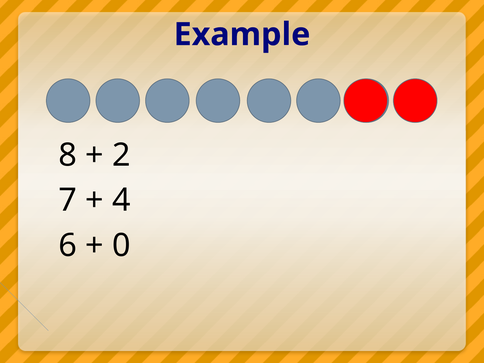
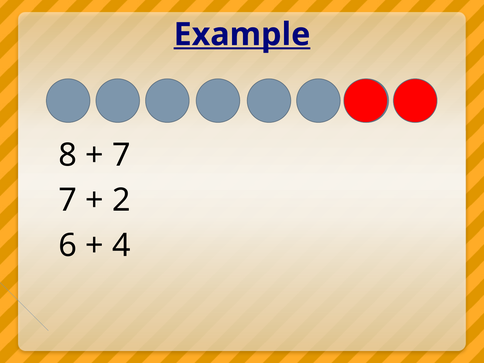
Example underline: none -> present
2 at (121, 155): 2 -> 7
4: 4 -> 2
0: 0 -> 4
